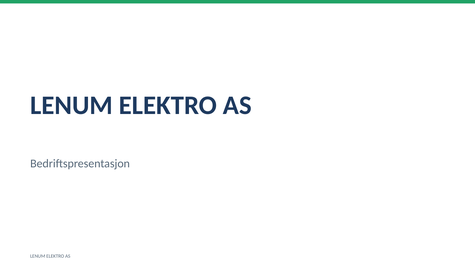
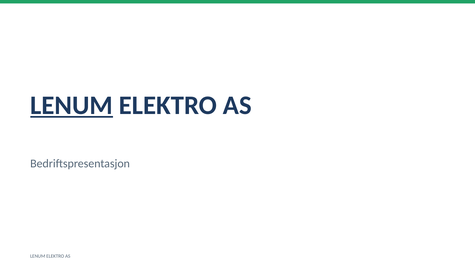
LENUM at (72, 105) underline: none -> present
